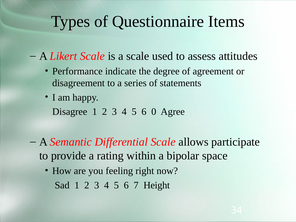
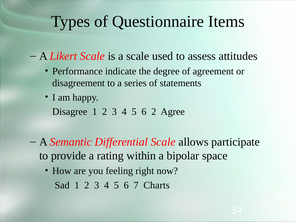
6 0: 0 -> 2
Height: Height -> Charts
